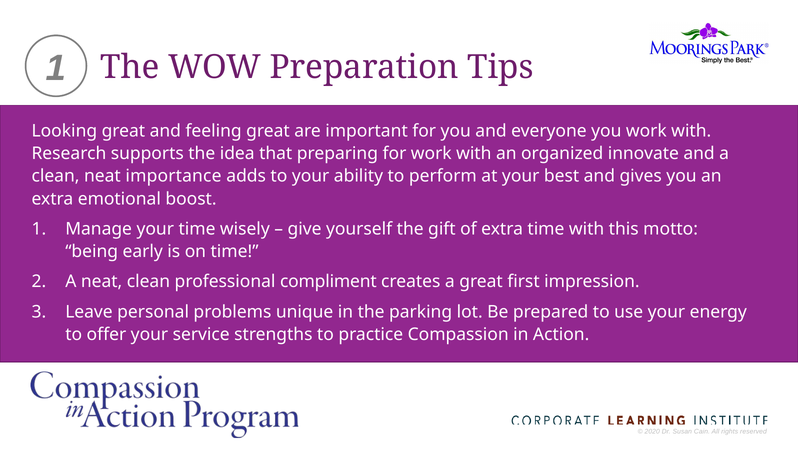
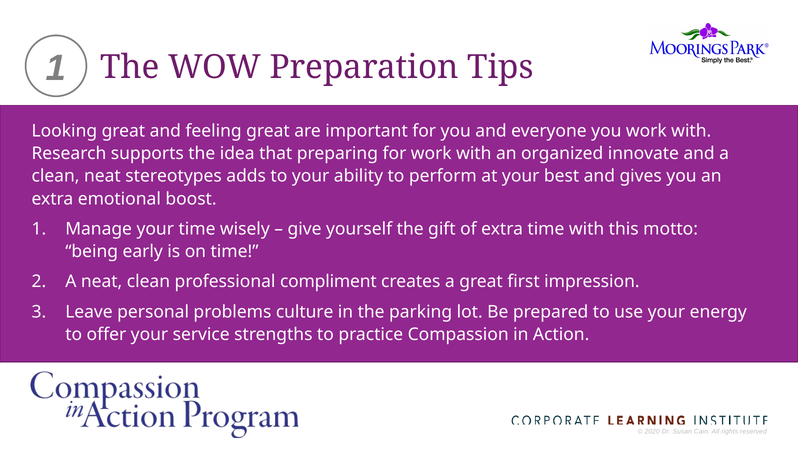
importance: importance -> stereotypes
unique: unique -> culture
